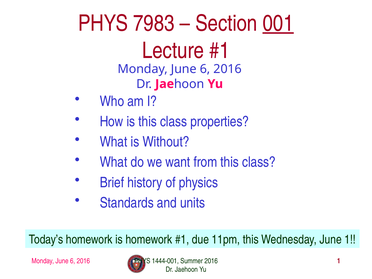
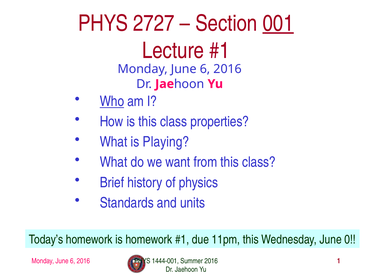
7983: 7983 -> 2727
Who underline: none -> present
Without: Without -> Playing
June 1: 1 -> 0
